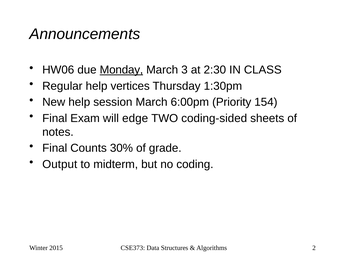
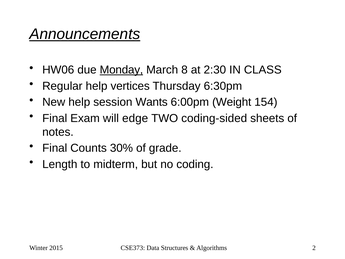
Announcements underline: none -> present
3: 3 -> 8
1:30pm: 1:30pm -> 6:30pm
session March: March -> Wants
Priority: Priority -> Weight
Output: Output -> Length
